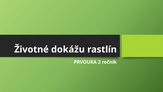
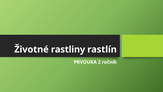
dokážu: dokážu -> rastliny
